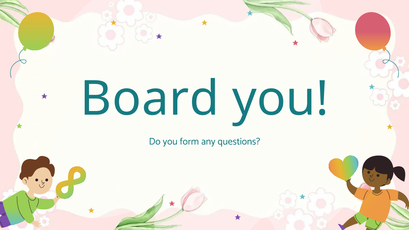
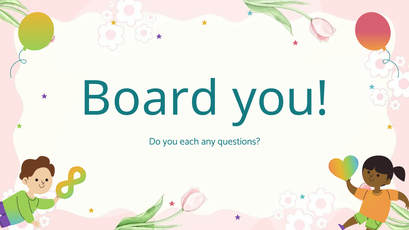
form: form -> each
